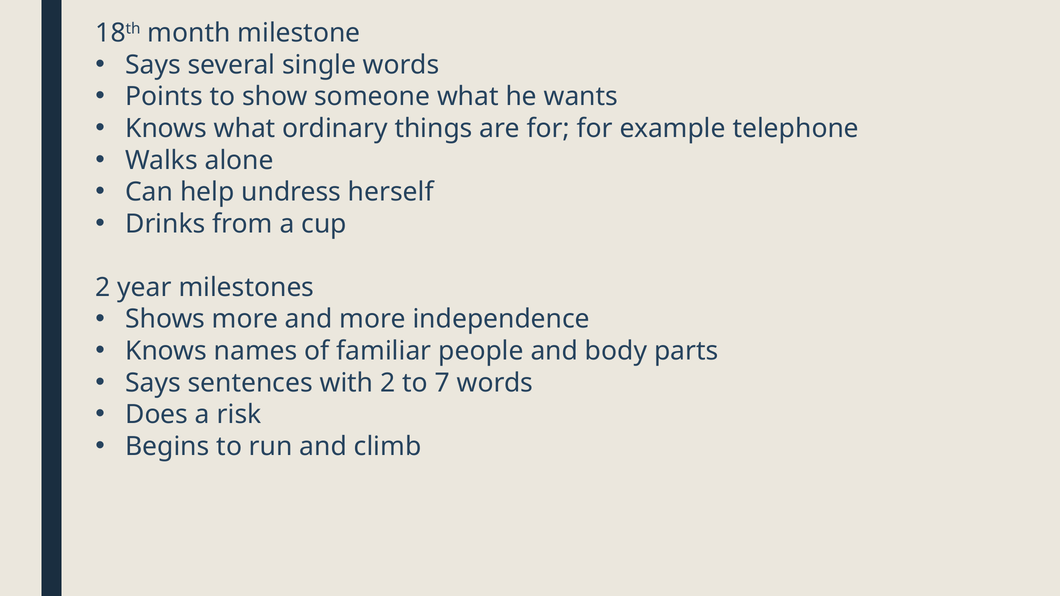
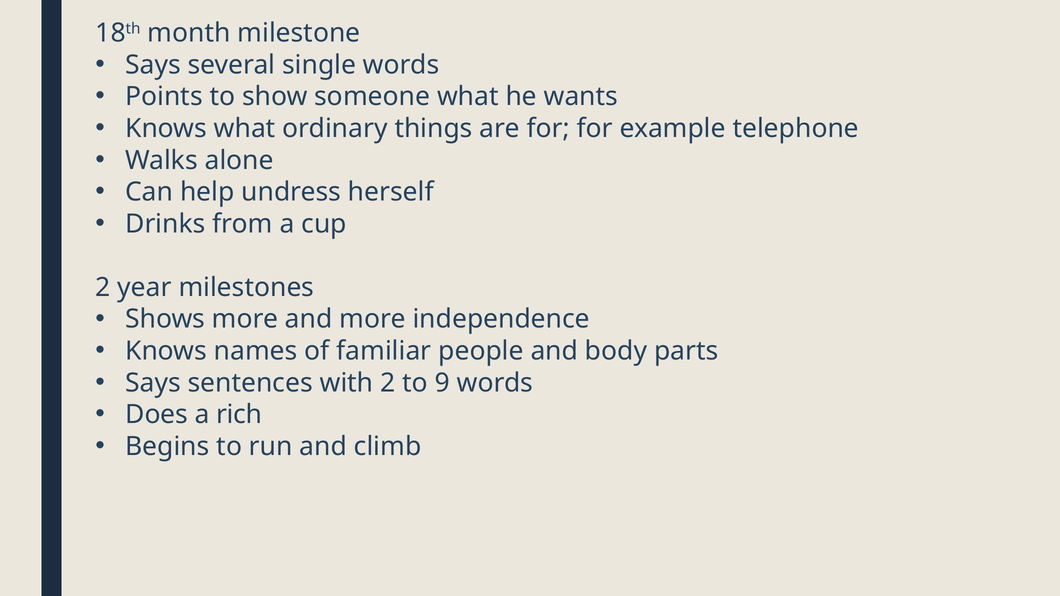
7: 7 -> 9
risk: risk -> rich
